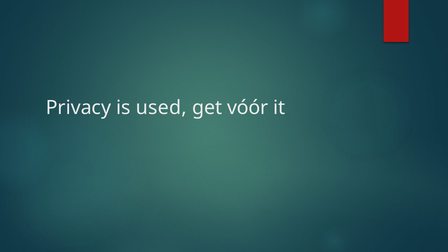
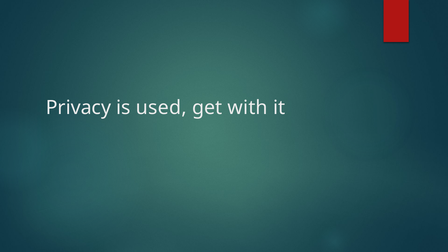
vóór: vóór -> with
